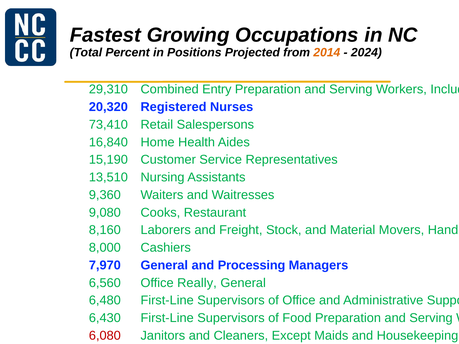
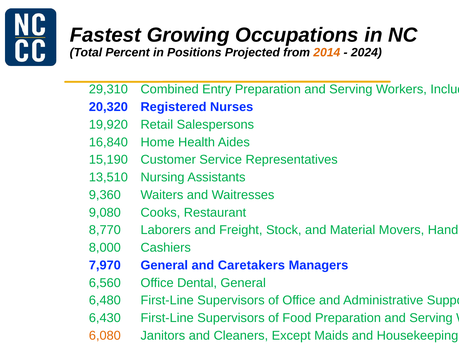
73,410: 73,410 -> 19,920
8,160: 8,160 -> 8,770
Processing: Processing -> Caretakers
Office Really: Really -> Dental
6,080 colour: red -> orange
